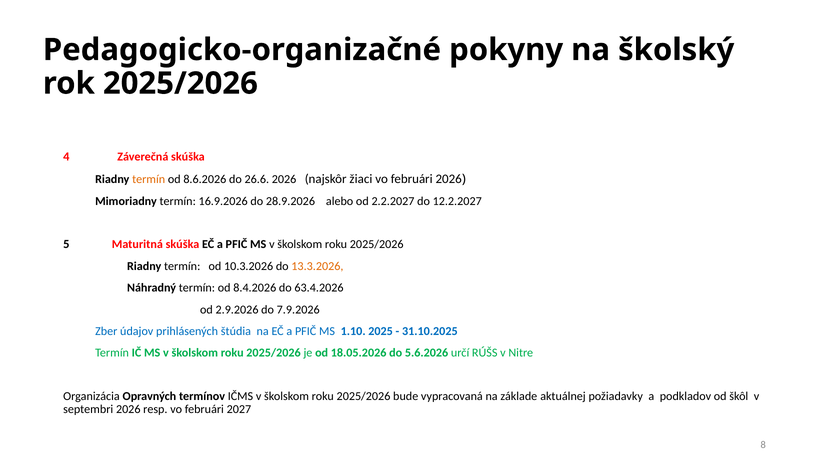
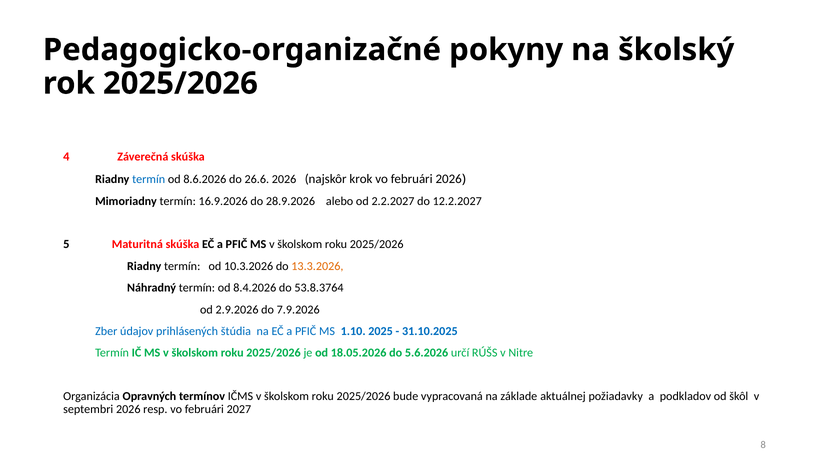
termín at (149, 179) colour: orange -> blue
žiaci: žiaci -> krok
63.4.2026: 63.4.2026 -> 53.8.3764
